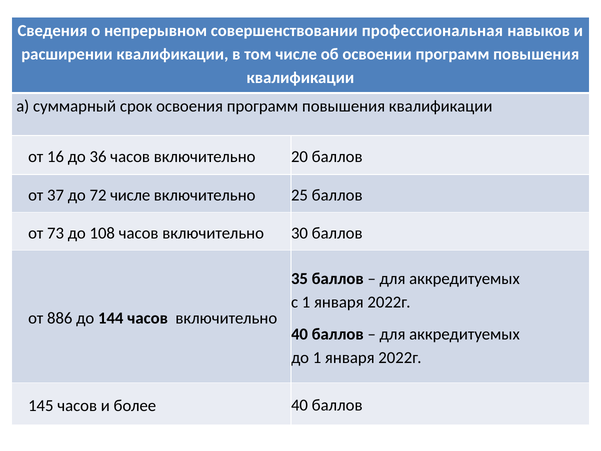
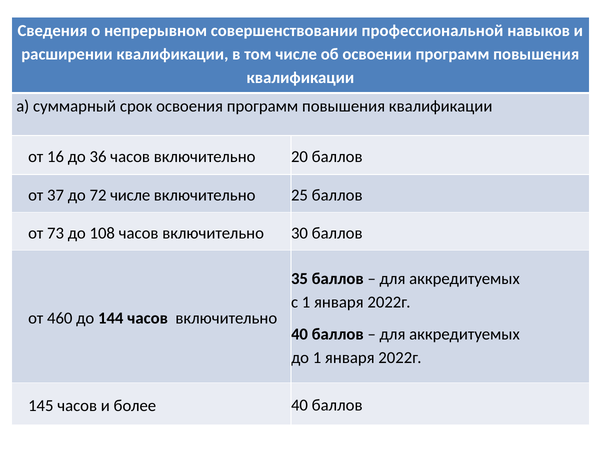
профессиональная: профессиональная -> профессиональной
886: 886 -> 460
